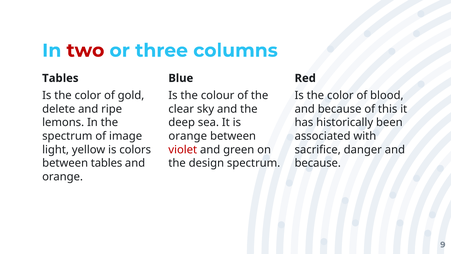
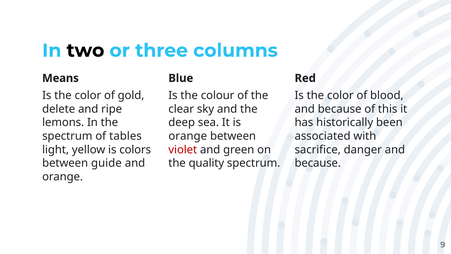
two colour: red -> black
Tables at (60, 78): Tables -> Means
image: image -> tables
between tables: tables -> guide
design: design -> quality
